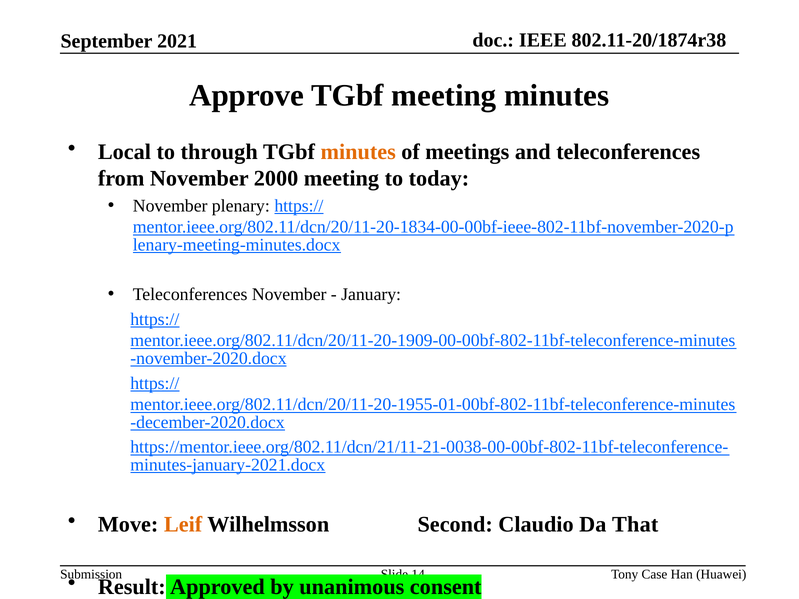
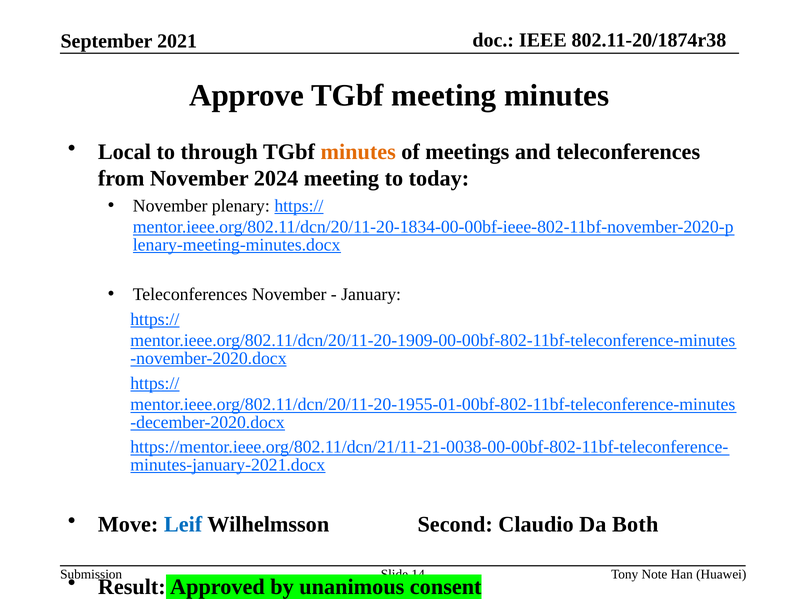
2000: 2000 -> 2024
Leif colour: orange -> blue
That: That -> Both
Case: Case -> Note
